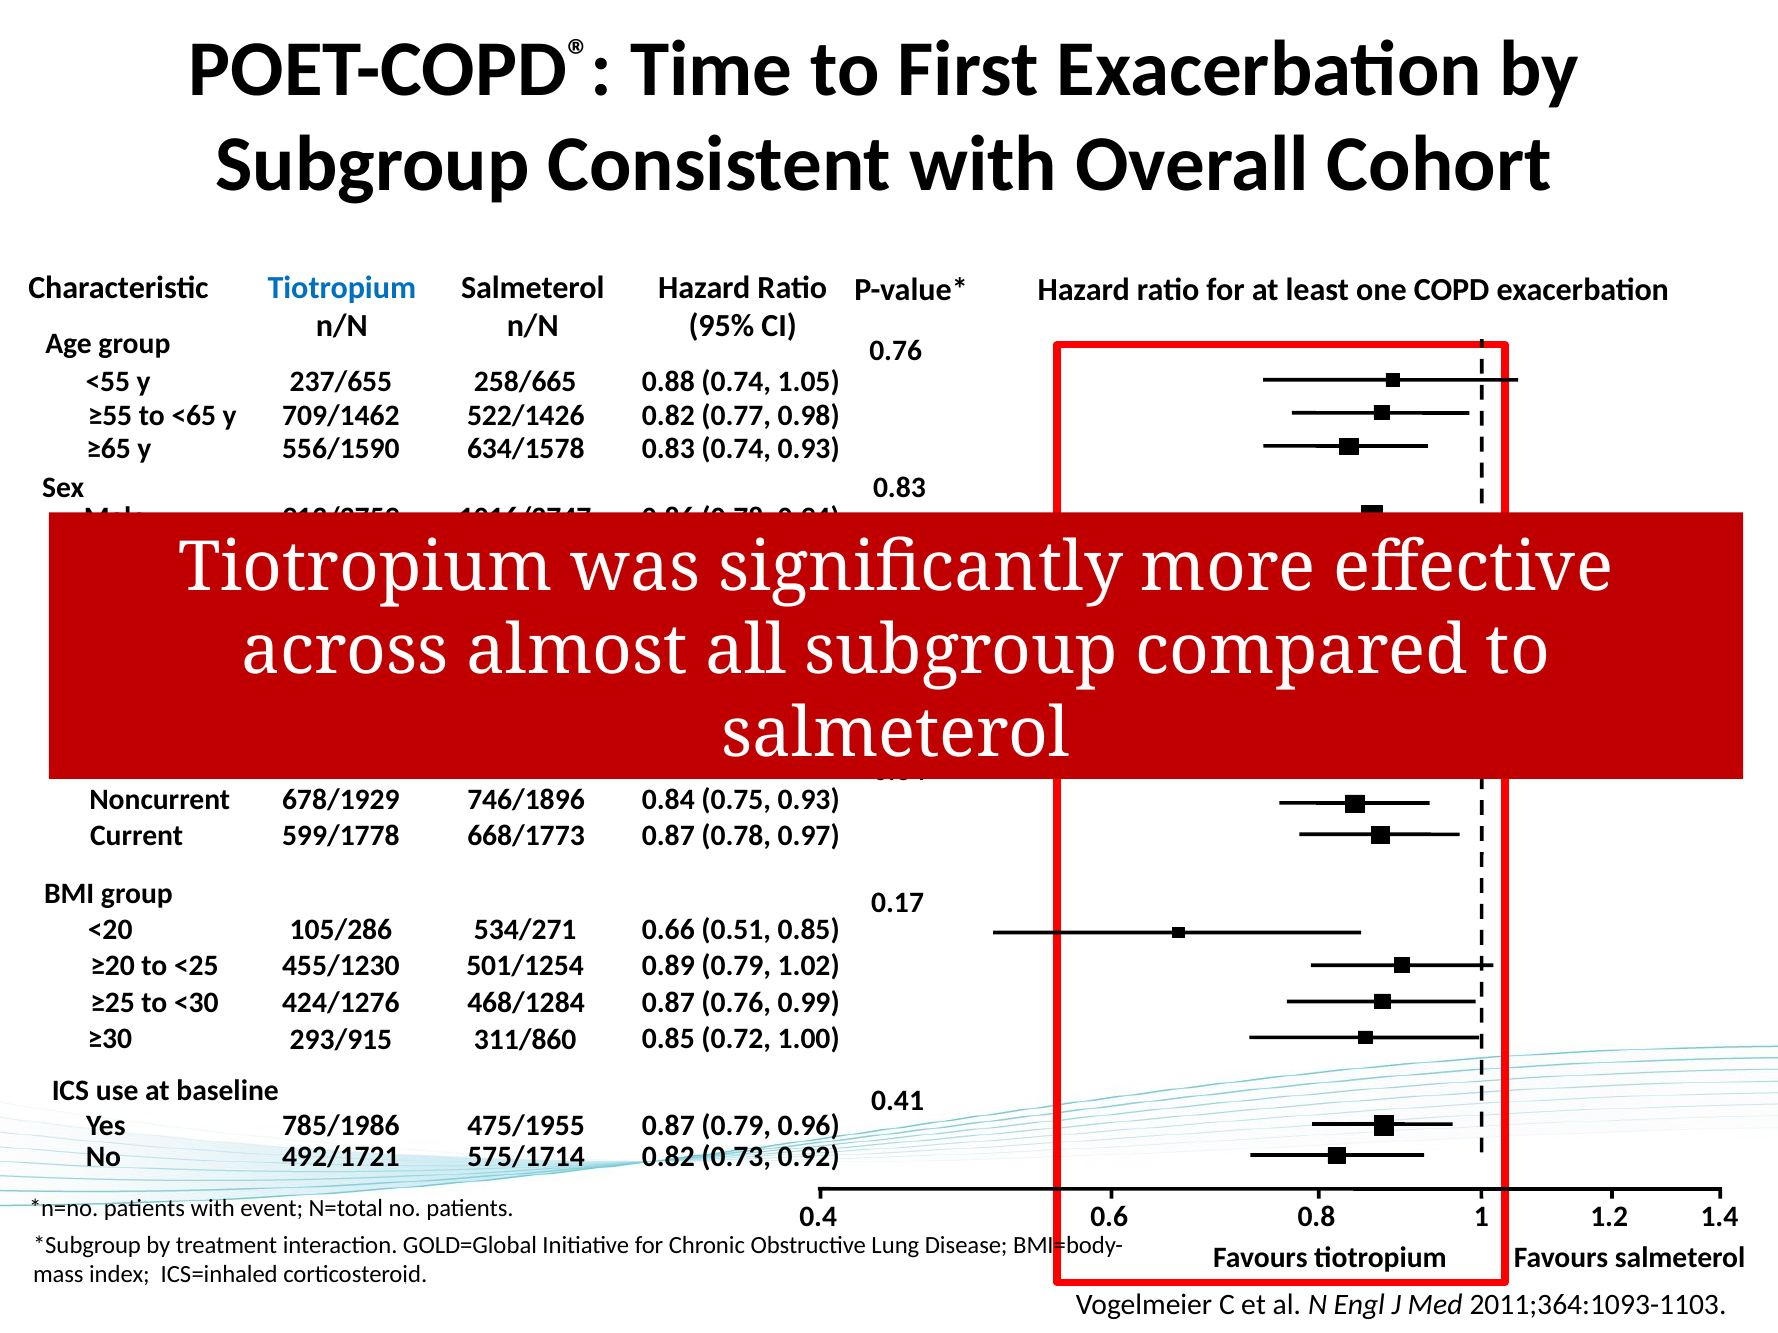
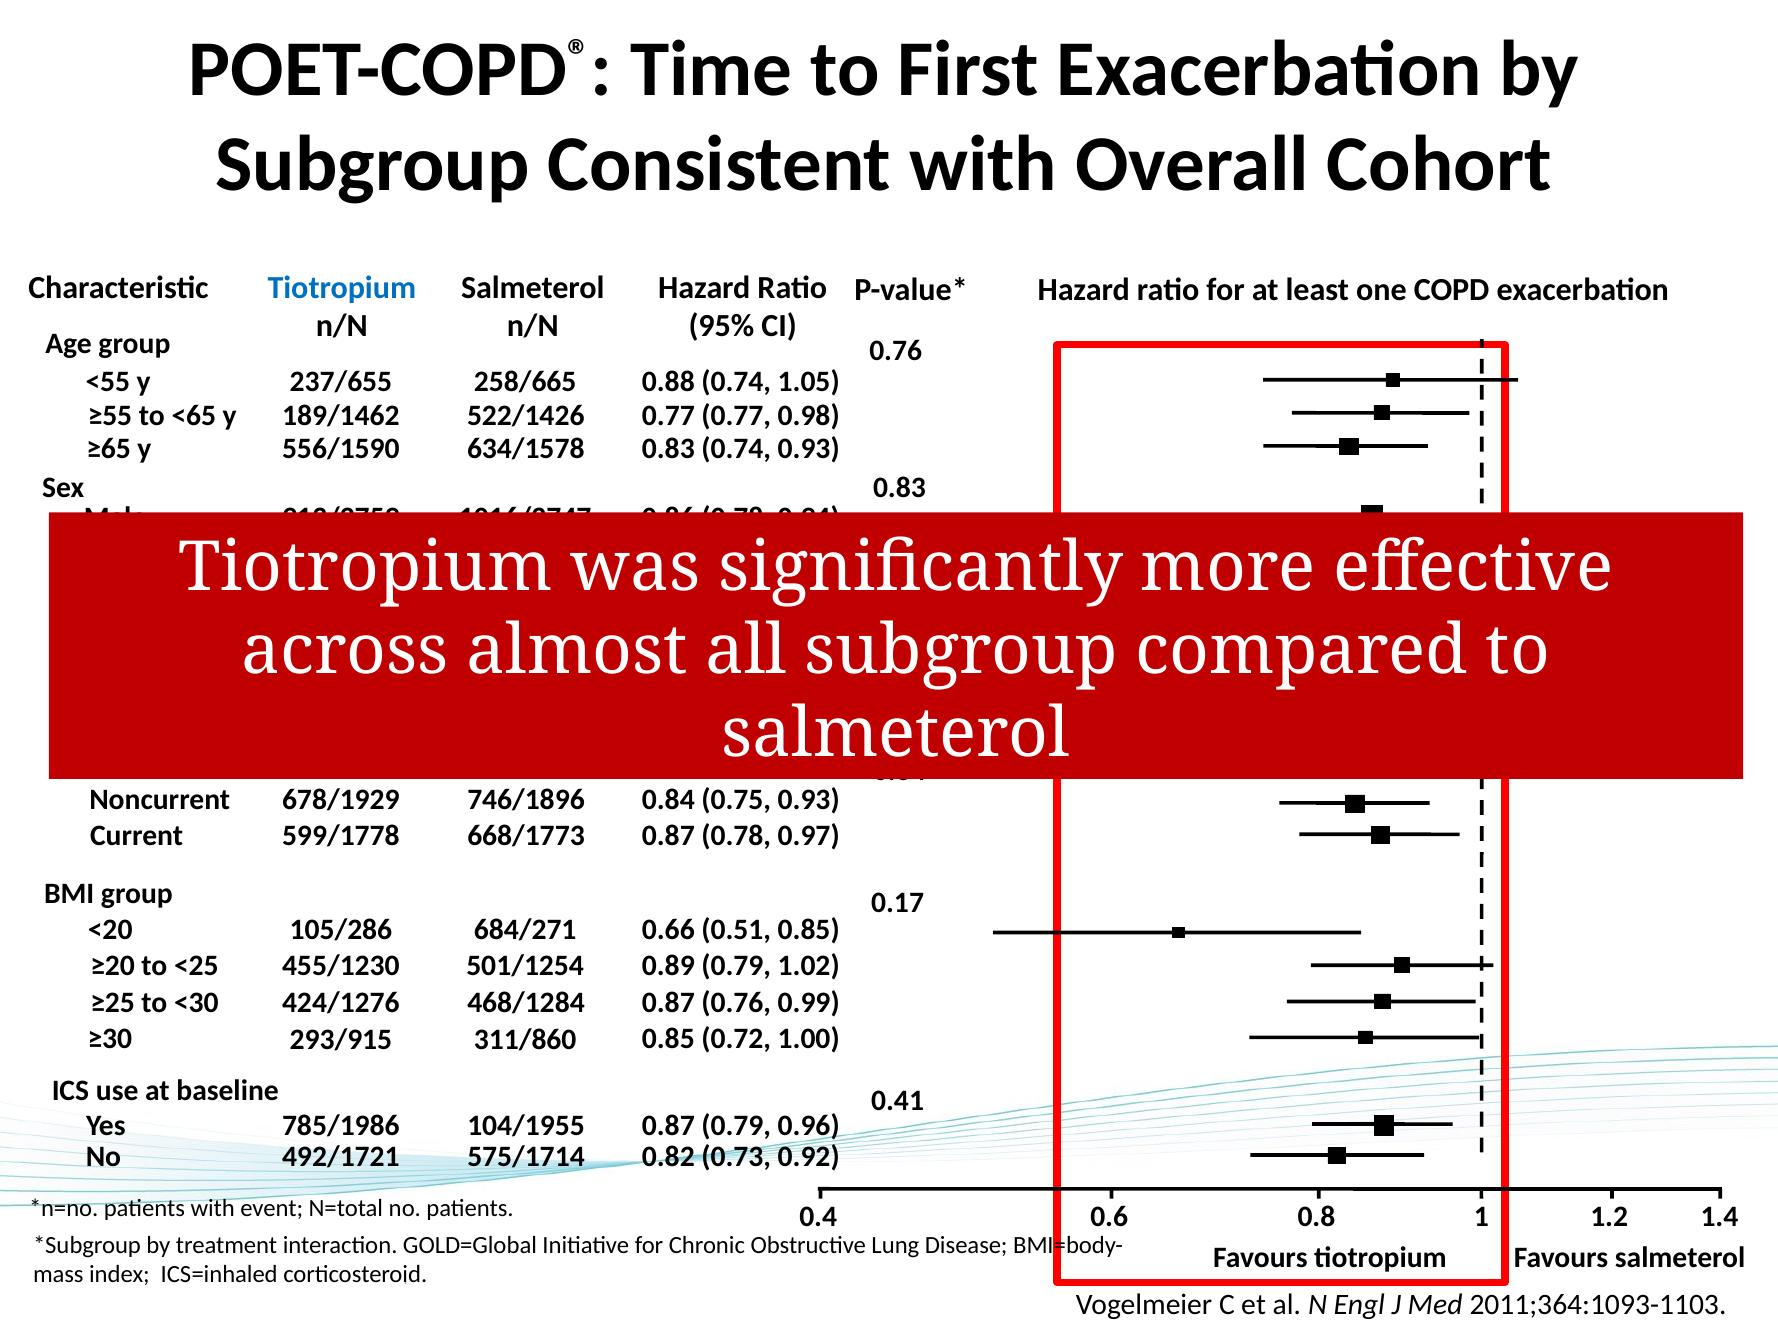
709/1462: 709/1462 -> 189/1462
522/1426 0.82: 0.82 -> 0.77
534/271: 534/271 -> 684/271
475/1955: 475/1955 -> 104/1955
